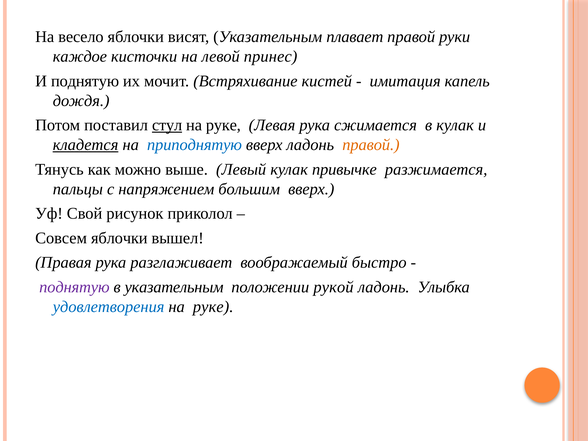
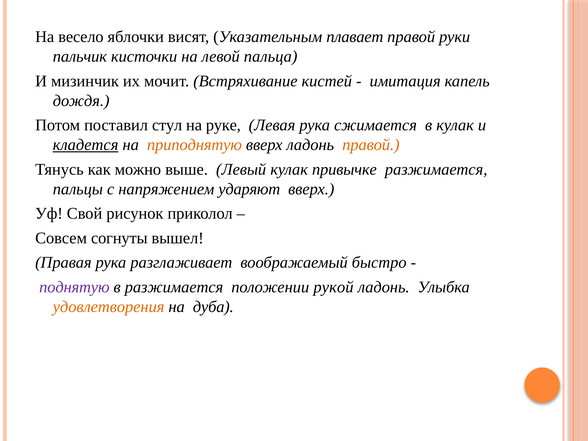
каждое: каждое -> пальчик
принес: принес -> пальца
И поднятую: поднятую -> мизинчик
стул underline: present -> none
приподнятую colour: blue -> orange
большим: большим -> ударяют
Совсем яблочки: яблочки -> согнуты
в указательным: указательным -> разжимается
удовлетворения colour: blue -> orange
руке at (213, 307): руке -> дуба
